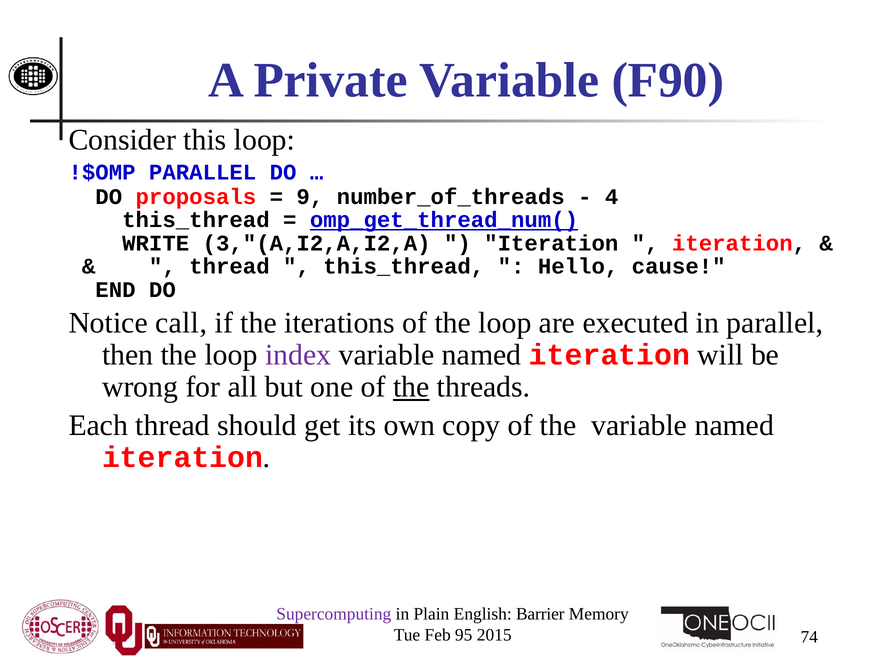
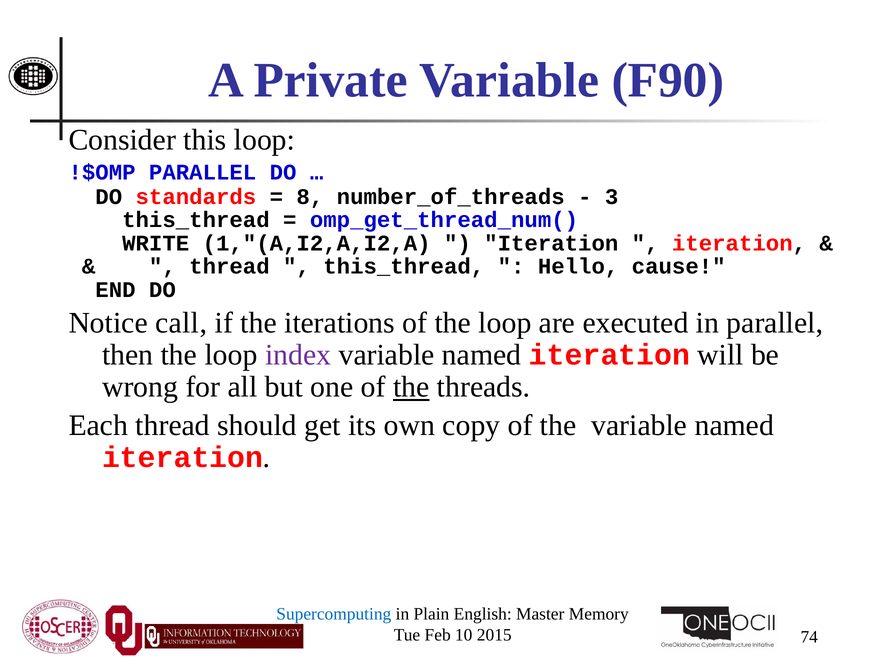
proposals: proposals -> standards
9: 9 -> 8
4: 4 -> 3
omp_get_thread_num( underline: present -> none
3,"(A,I2,A,I2,A: 3,"(A,I2,A,I2,A -> 1,"(A,I2,A,I2,A
Supercomputing colour: purple -> blue
Barrier: Barrier -> Master
95: 95 -> 10
